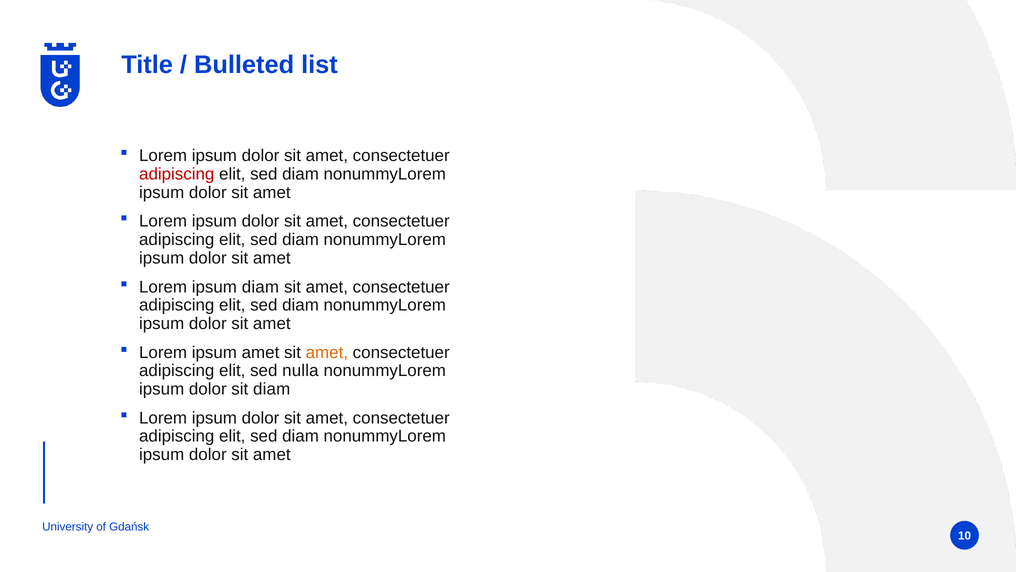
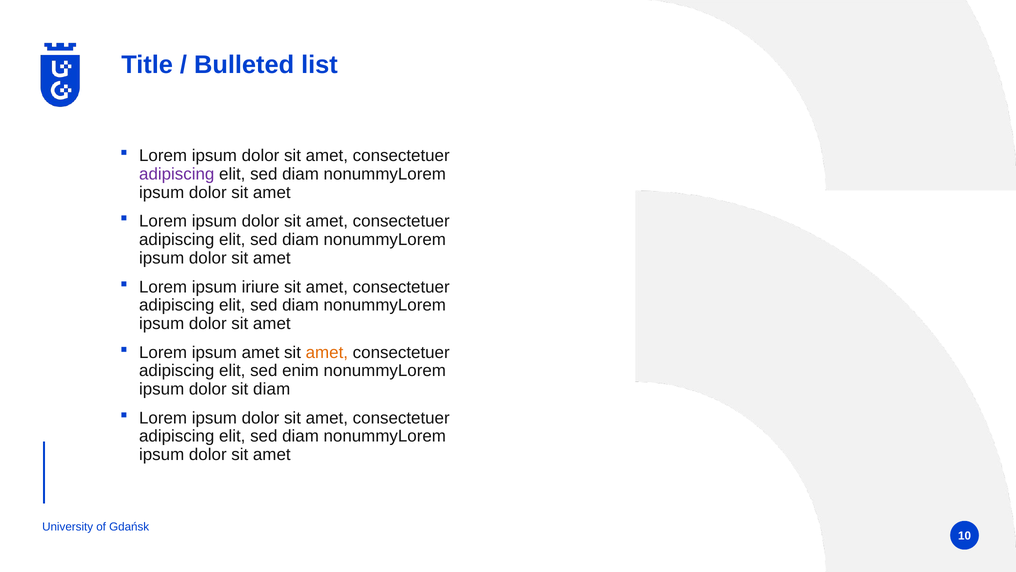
adipiscing at (177, 174) colour: red -> purple
ipsum diam: diam -> iriure
nulla: nulla -> enim
